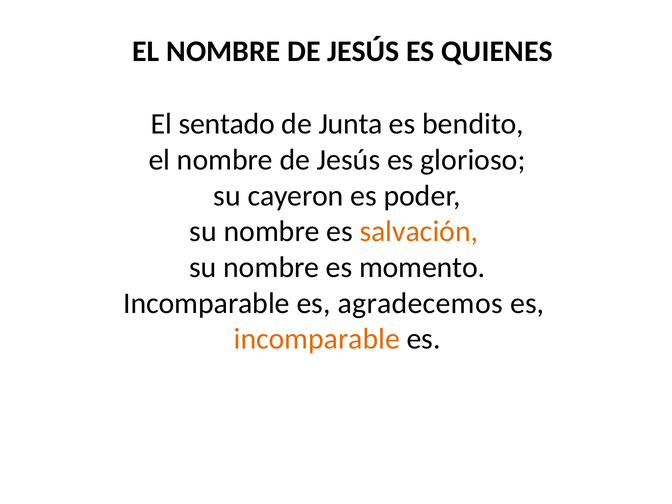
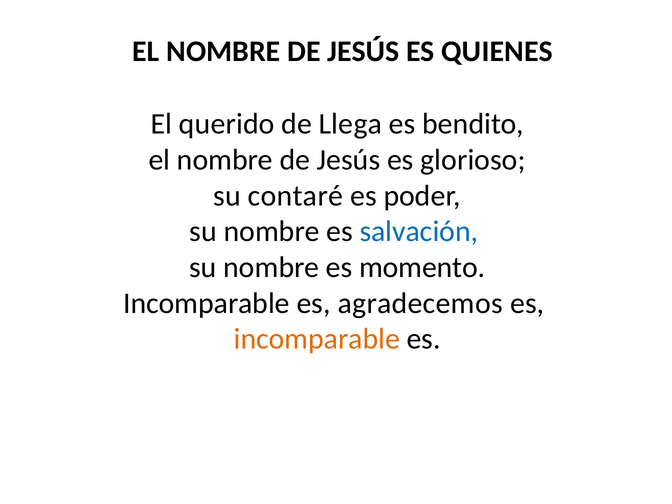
sentado: sentado -> querido
Junta: Junta -> Llega
cayeron: cayeron -> contaré
salvación colour: orange -> blue
